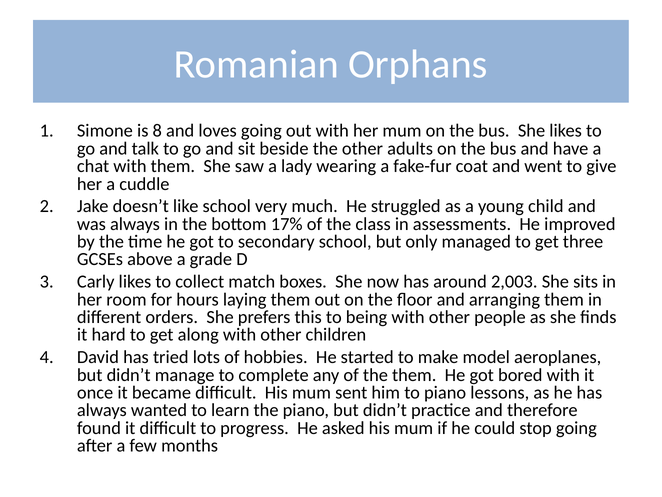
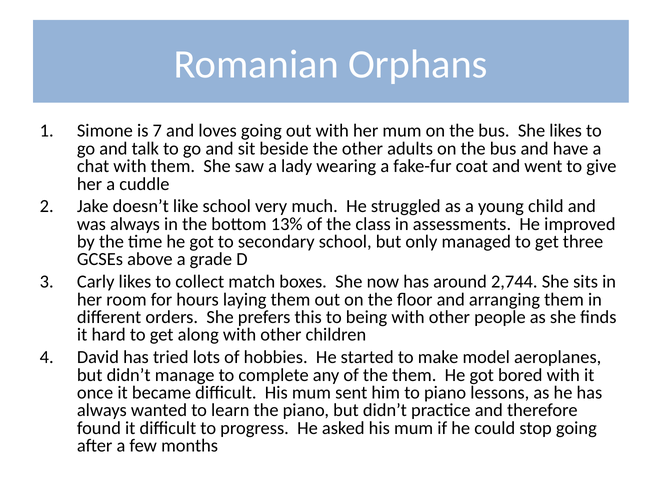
8: 8 -> 7
17%: 17% -> 13%
2,003: 2,003 -> 2,744
